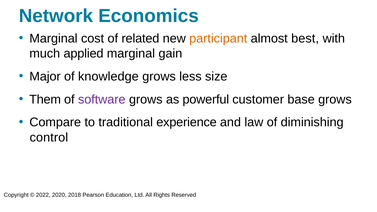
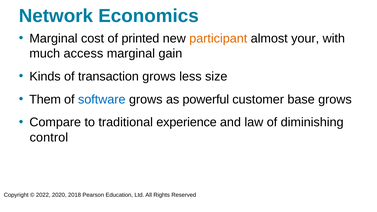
related: related -> printed
best: best -> your
applied: applied -> access
Major: Major -> Kinds
knowledge: knowledge -> transaction
software colour: purple -> blue
